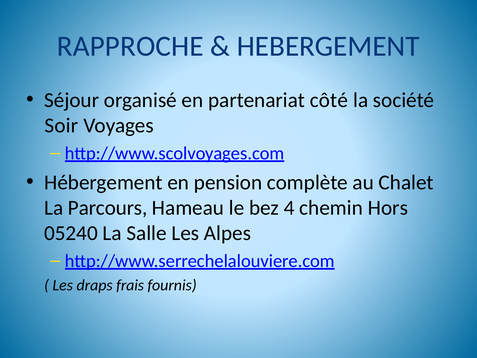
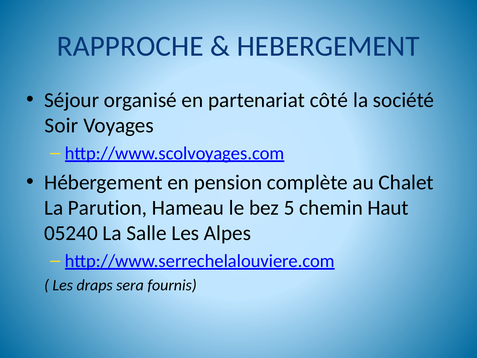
Parcours: Parcours -> Parution
4: 4 -> 5
Hors: Hors -> Haut
frais: frais -> sera
